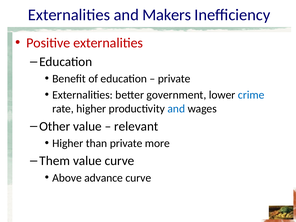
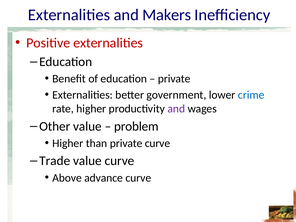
and at (176, 109) colour: blue -> purple
relevant: relevant -> problem
private more: more -> curve
Them: Them -> Trade
